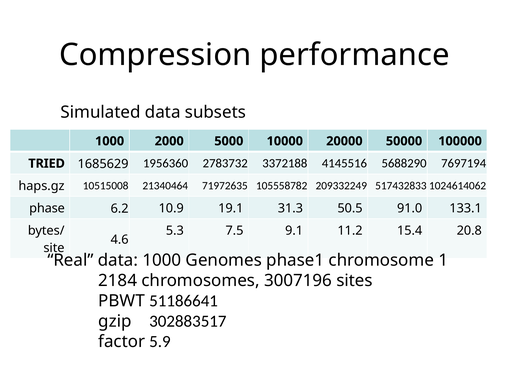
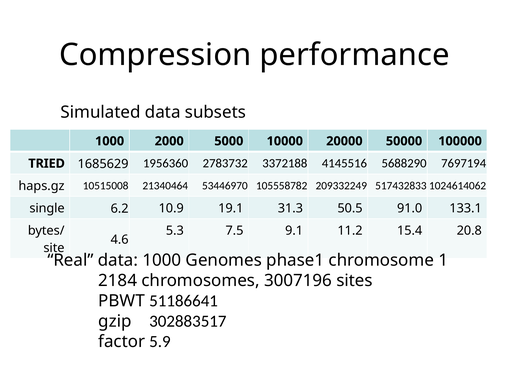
71972635: 71972635 -> 53446970
phase: phase -> single
